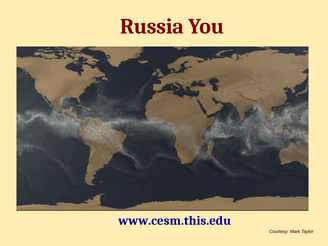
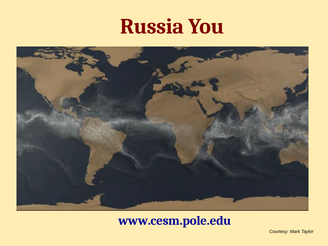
www.cesm.this.edu: www.cesm.this.edu -> www.cesm.pole.edu
